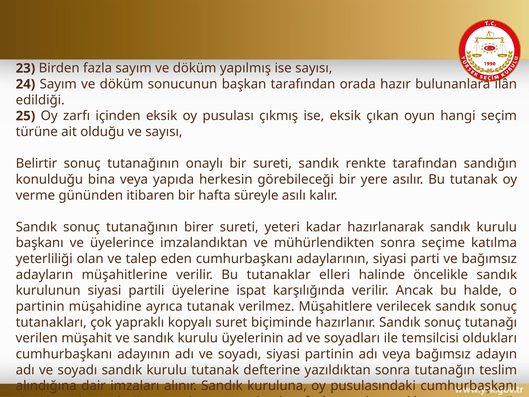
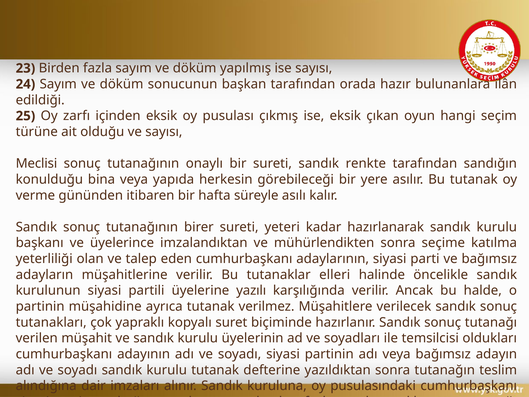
Belirtir: Belirtir -> Meclisi
ispat: ispat -> yazılı
